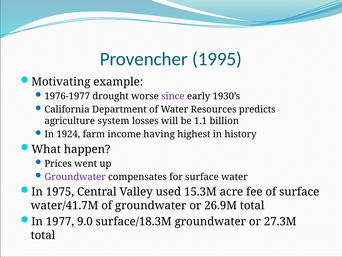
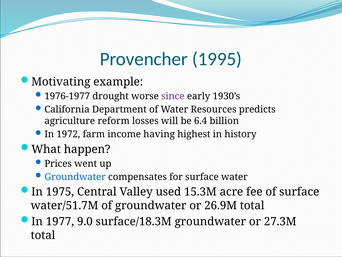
system: system -> reform
1.1: 1.1 -> 6.4
1924: 1924 -> 1972
Groundwater at (75, 177) colour: purple -> blue
water/41.7M: water/41.7M -> water/51.7M
